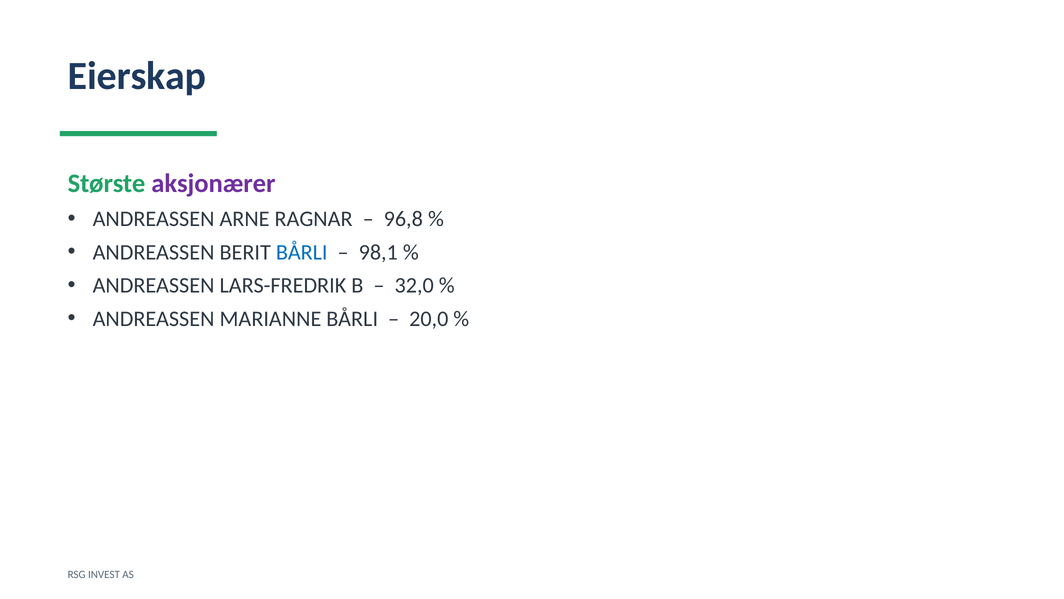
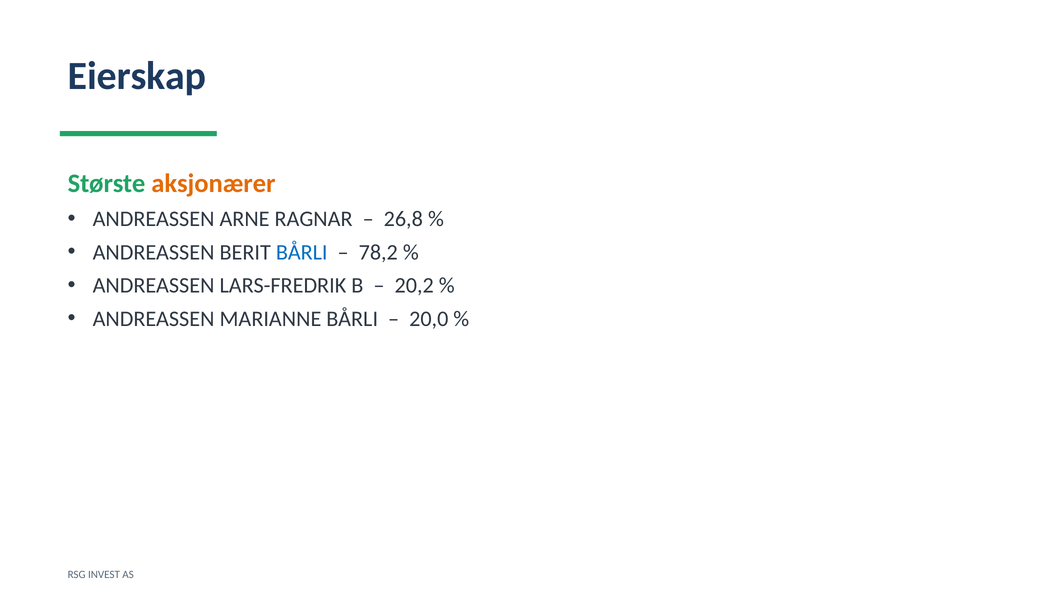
aksjonærer colour: purple -> orange
96,8: 96,8 -> 26,8
98,1: 98,1 -> 78,2
32,0: 32,0 -> 20,2
